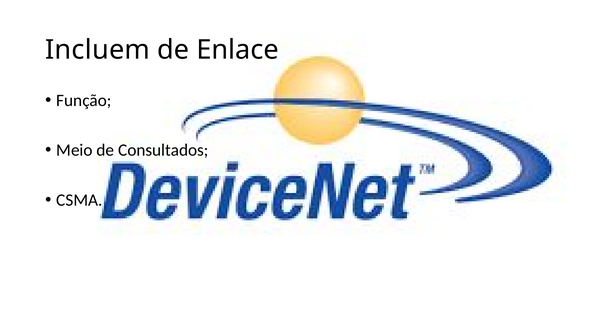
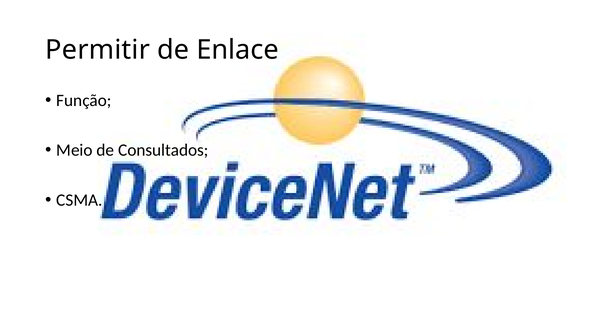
Incluem: Incluem -> Permitir
